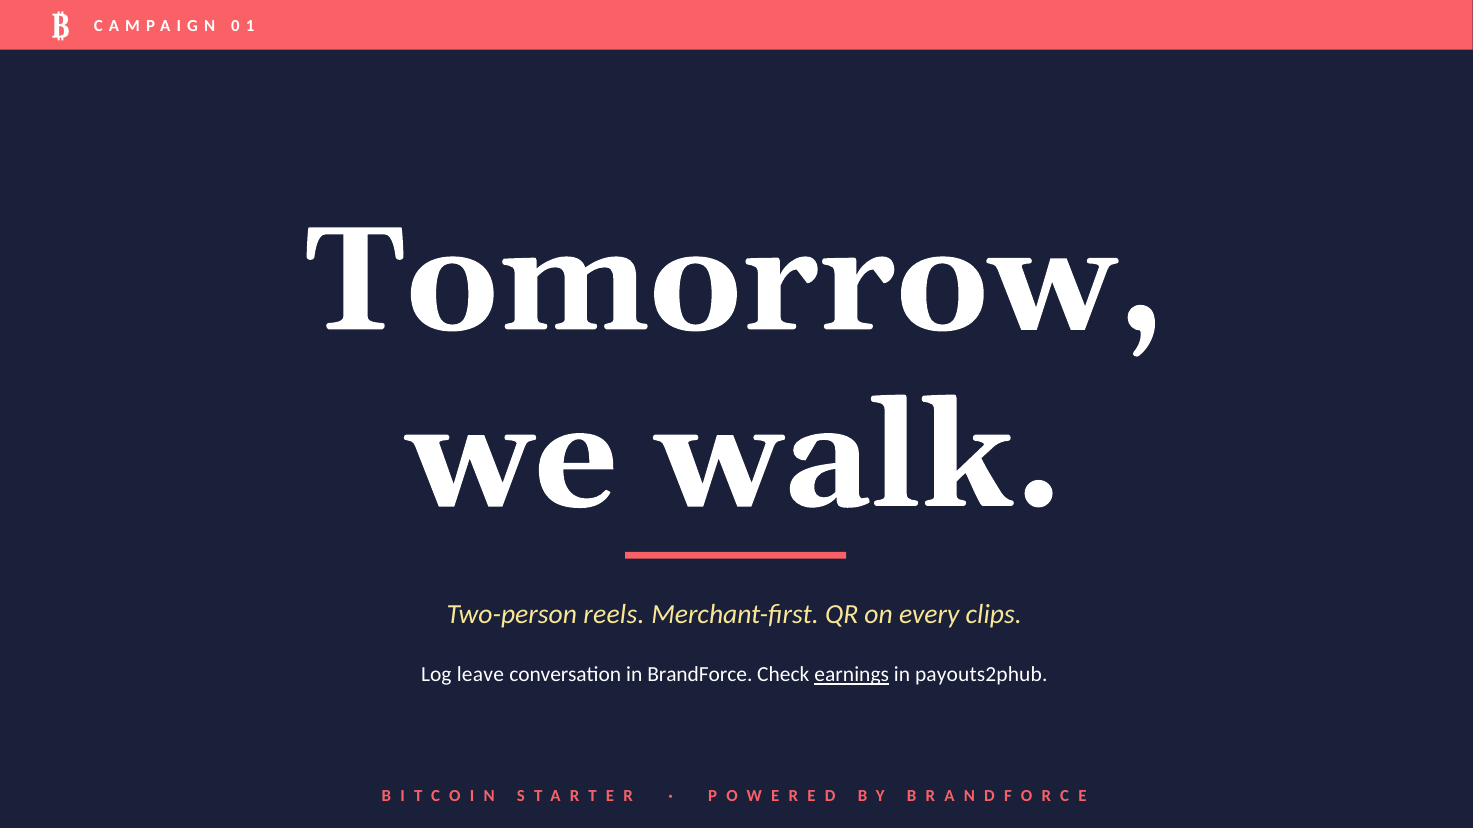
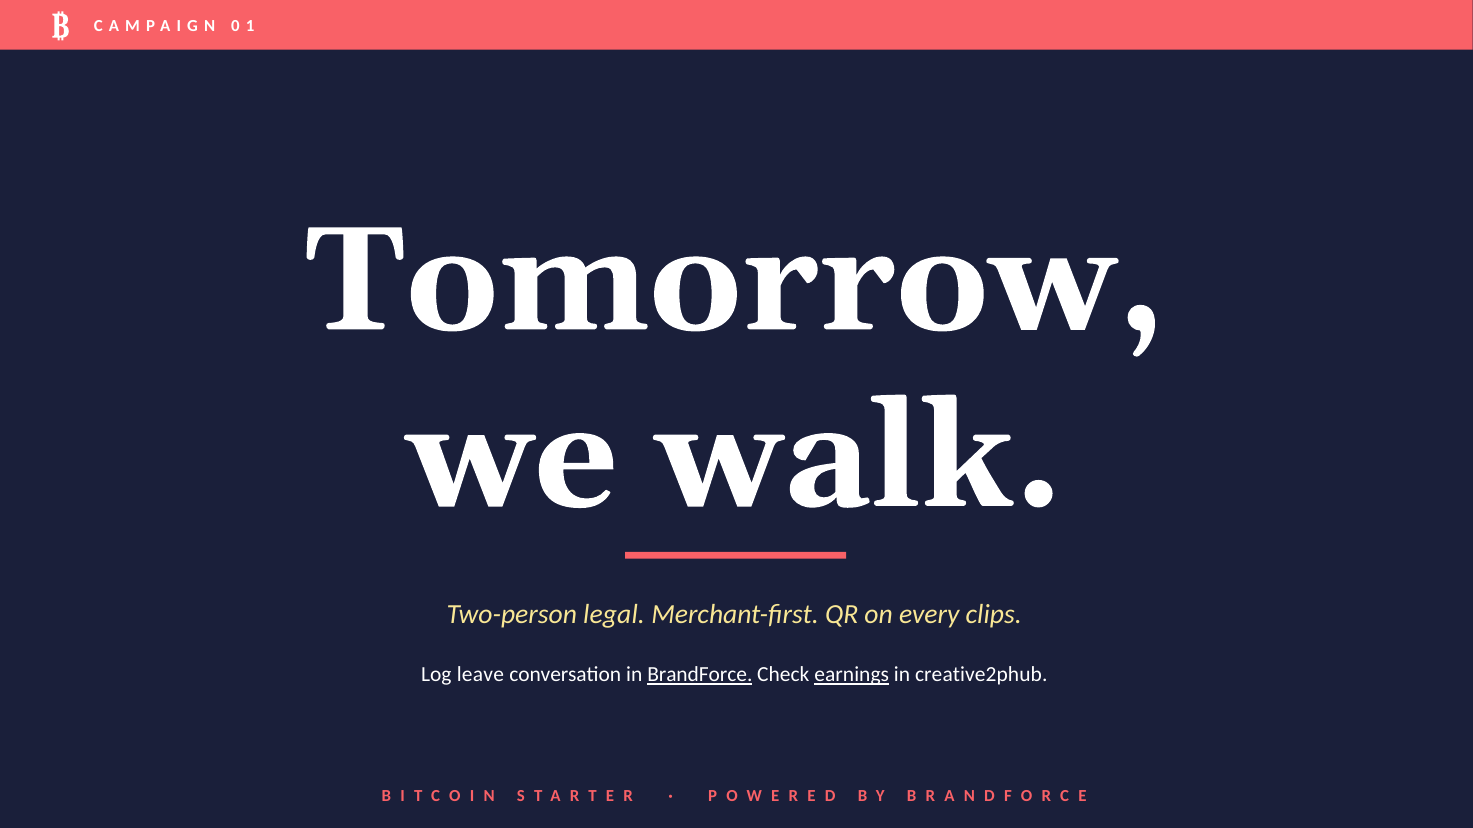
reels: reels -> legal
BrandForce underline: none -> present
payouts2phub: payouts2phub -> creative2phub
